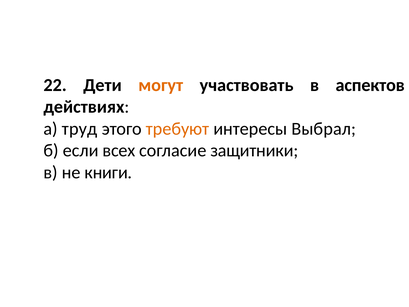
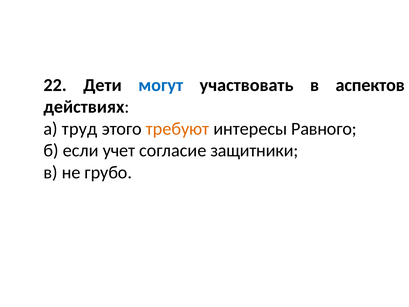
могут colour: orange -> blue
Выбрал: Выбрал -> Равного
всех: всех -> учет
книги: книги -> грубо
